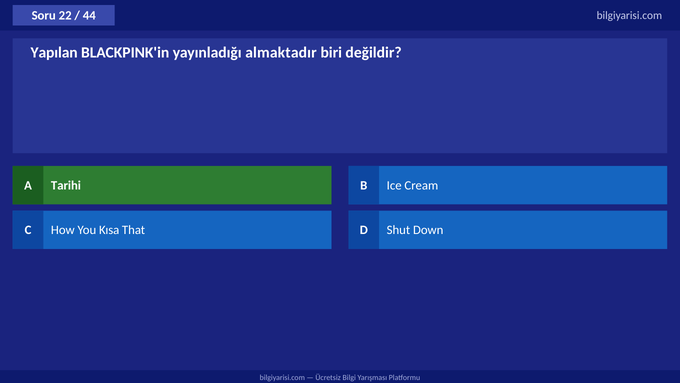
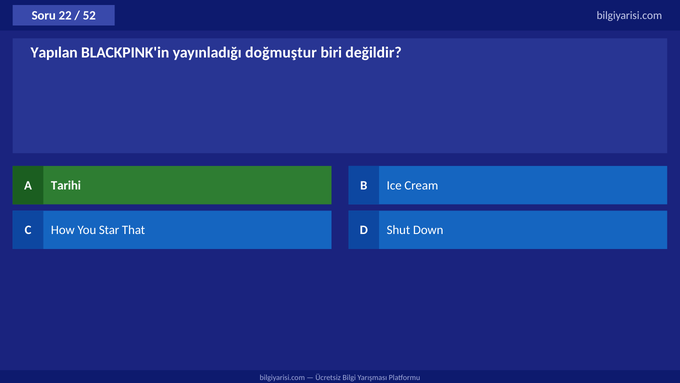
44: 44 -> 52
almaktadır: almaktadır -> doğmuştur
Kısa: Kısa -> Star
